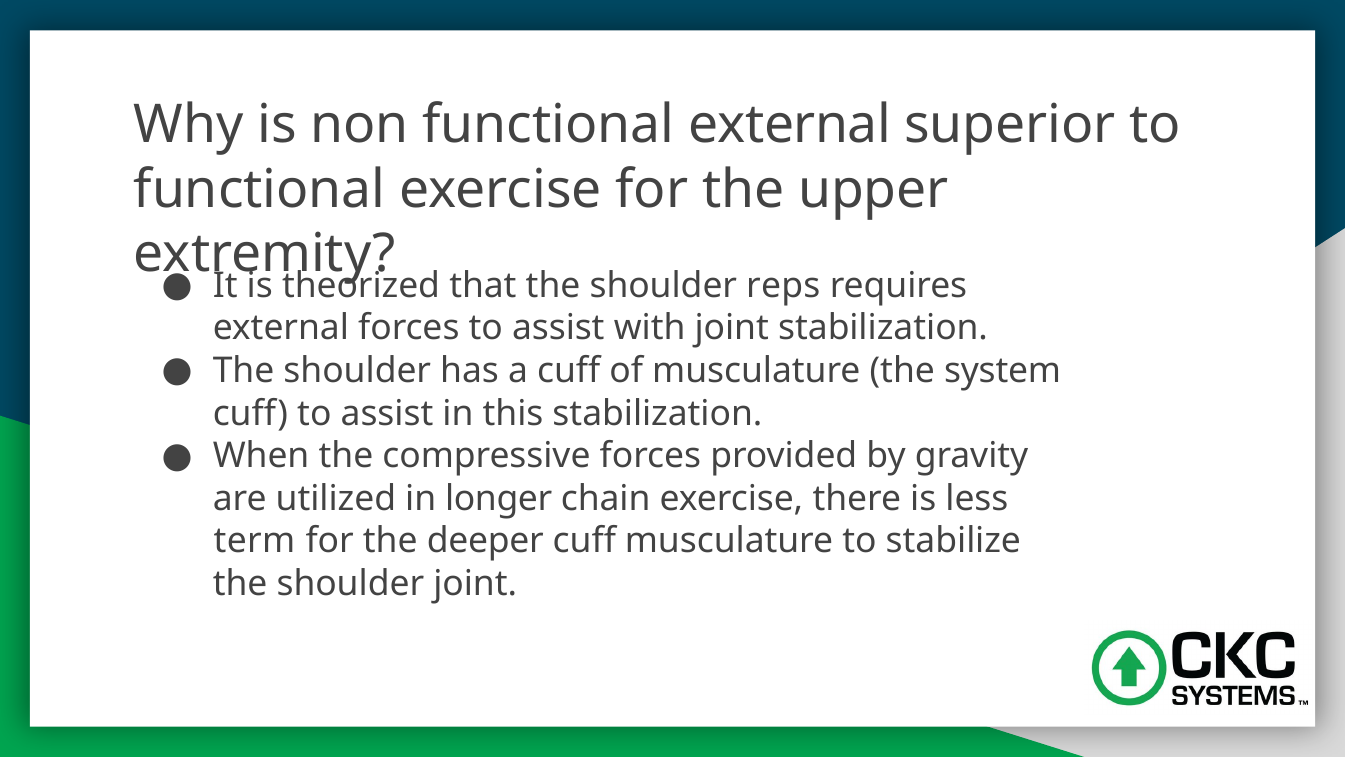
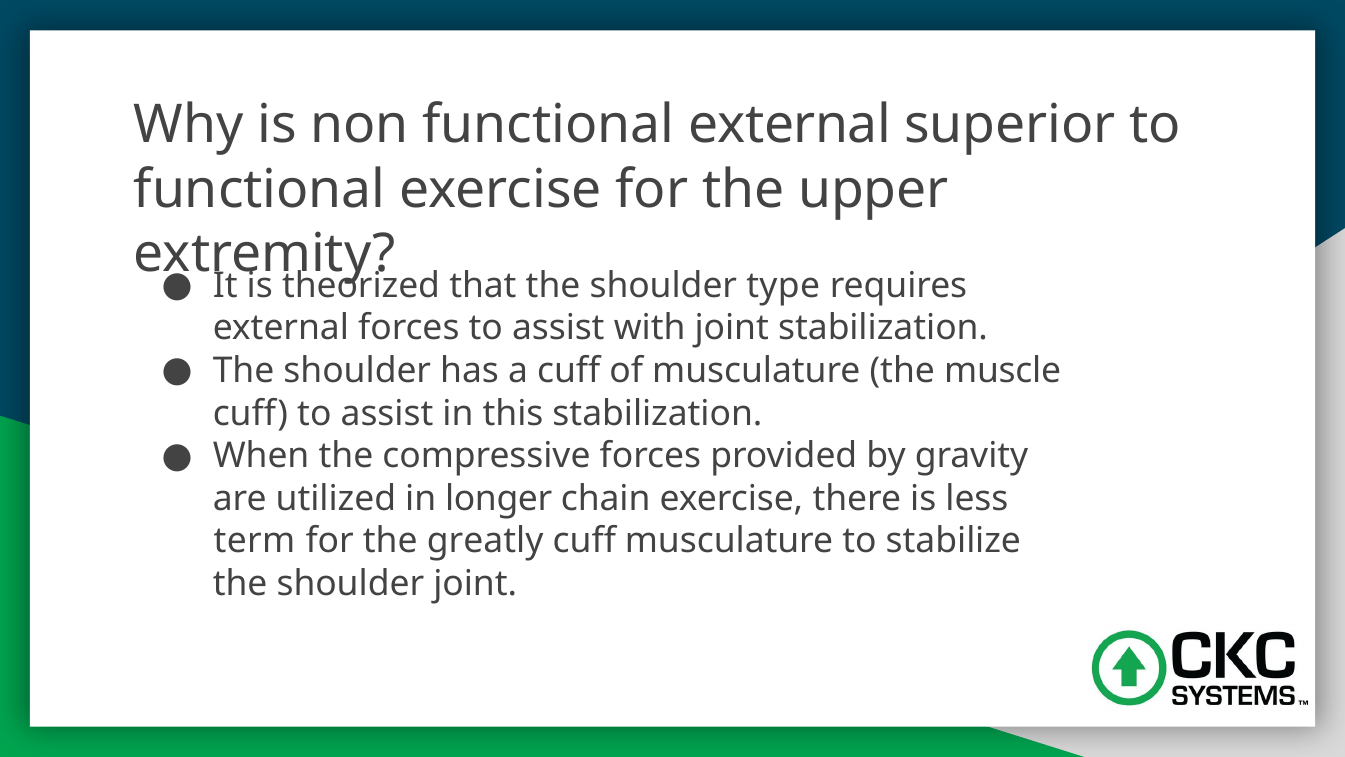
reps: reps -> type
system: system -> muscle
deeper: deeper -> greatly
